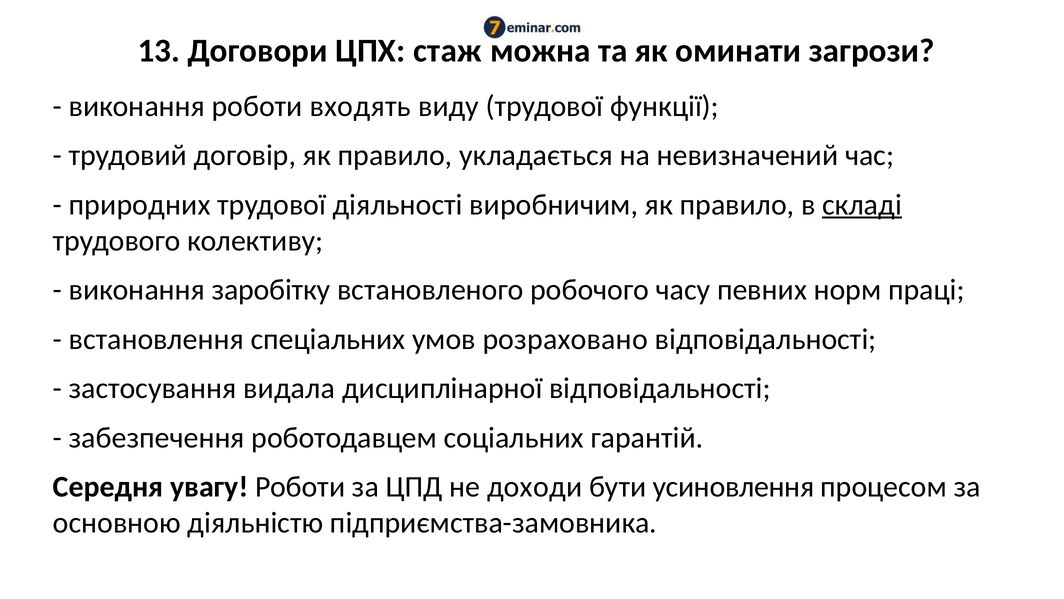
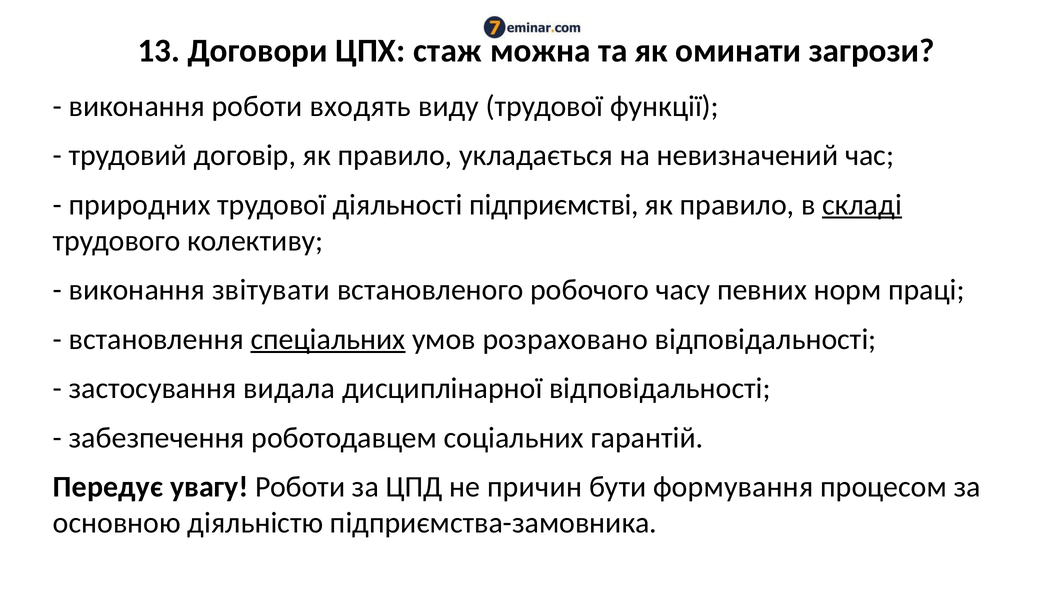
виробничим: виробничим -> підприємстві
заробітку: заробітку -> звітувати
спеціальних underline: none -> present
Середня: Середня -> Передує
доходи: доходи -> причин
усиновлення: усиновлення -> формування
